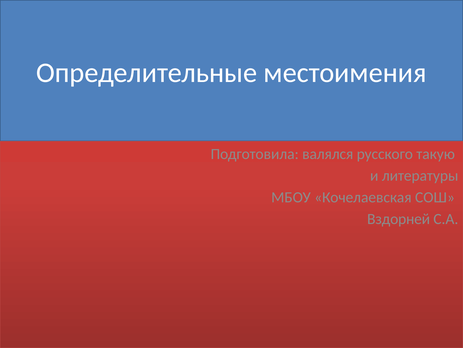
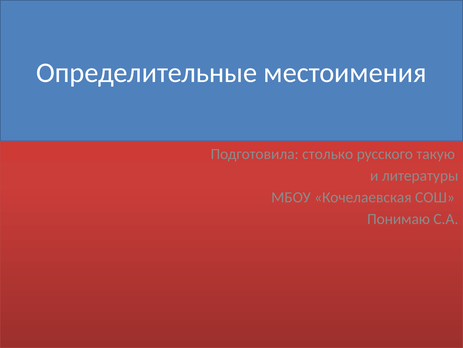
валялся: валялся -> столько
Вздорней: Вздорней -> Понимаю
